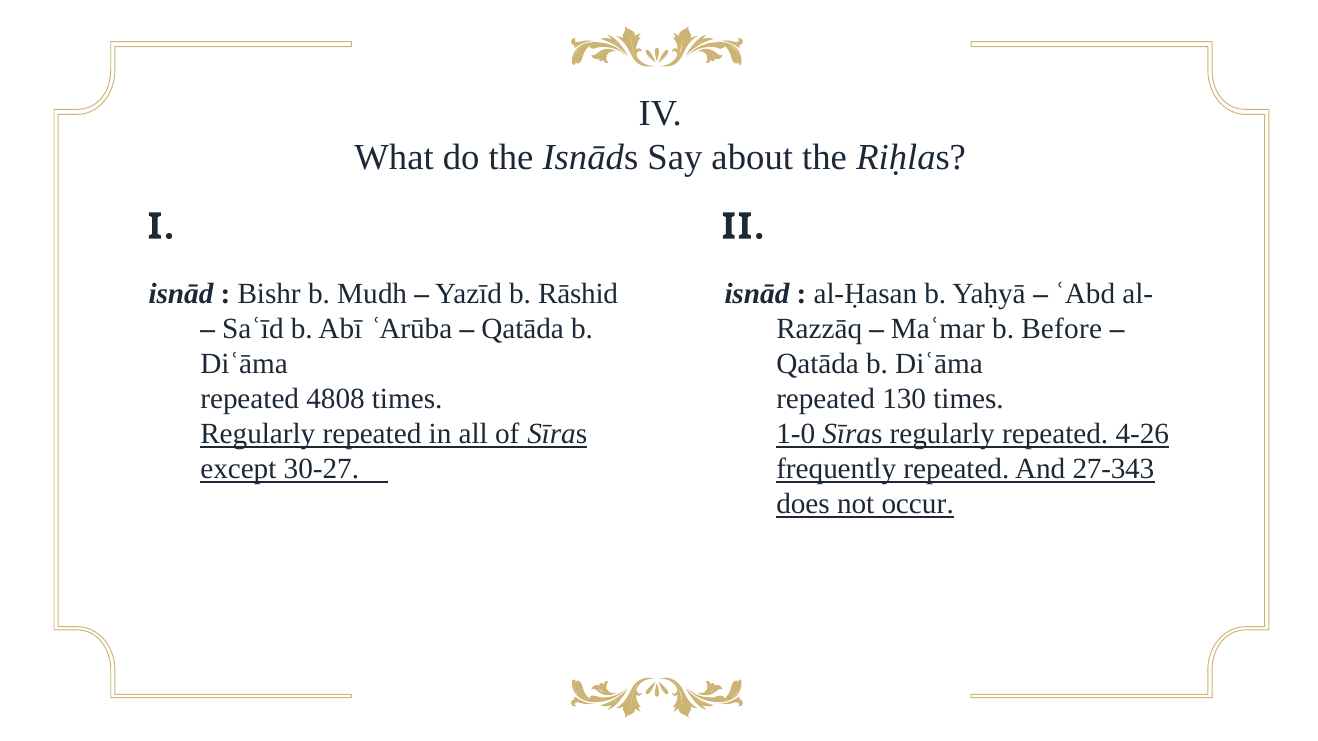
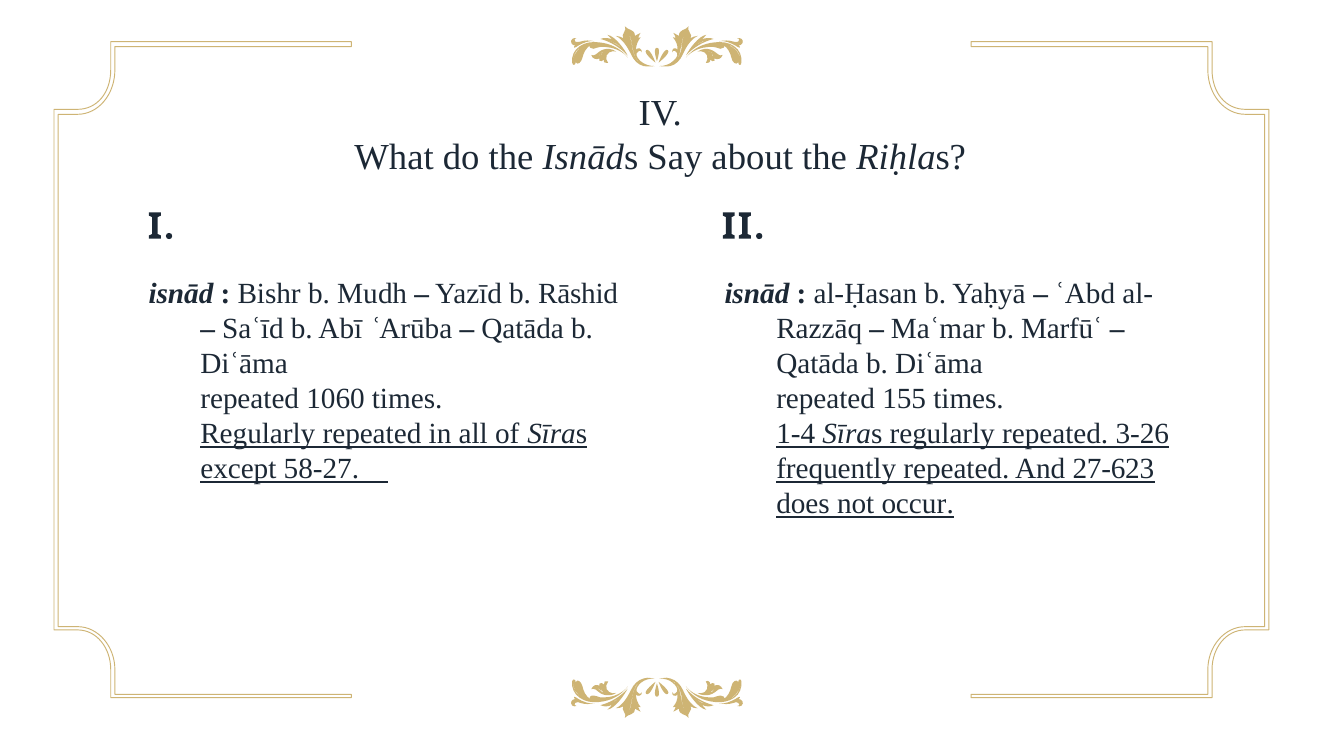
Before: Before -> Marfūʿ
4808: 4808 -> 1060
130: 130 -> 155
1-0: 1-0 -> 1-4
4-26: 4-26 -> 3-26
30-27: 30-27 -> 58-27
27-343: 27-343 -> 27-623
